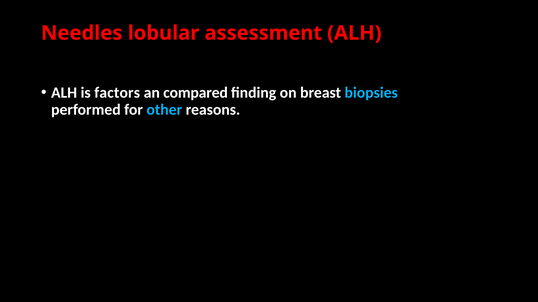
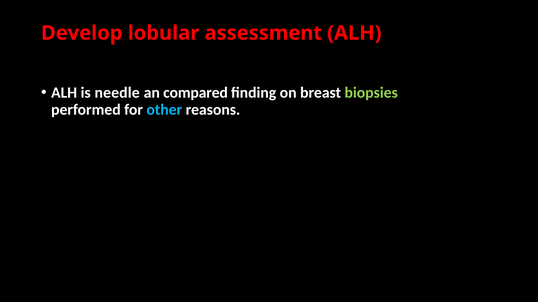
Needles: Needles -> Develop
factors: factors -> needle
biopsies colour: light blue -> light green
